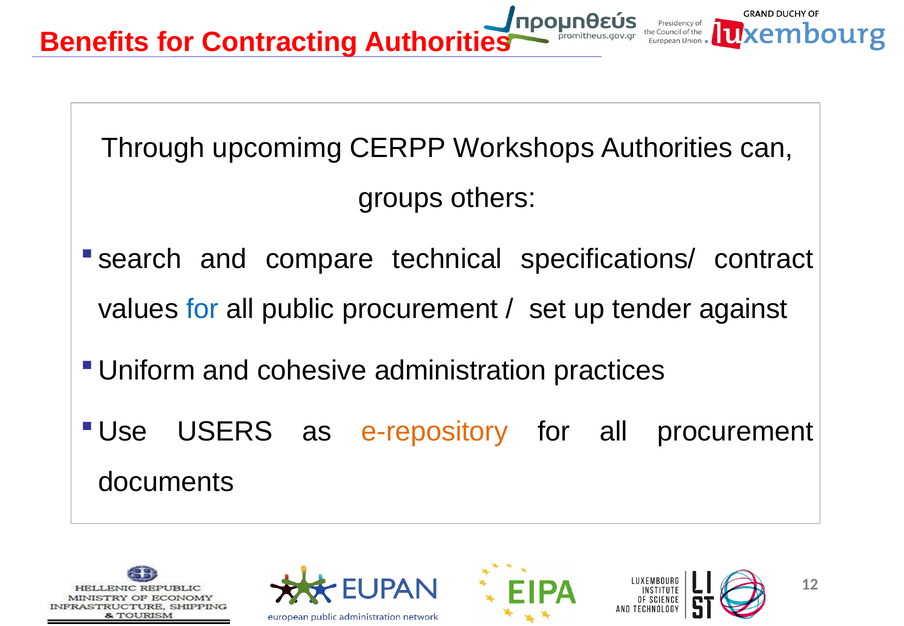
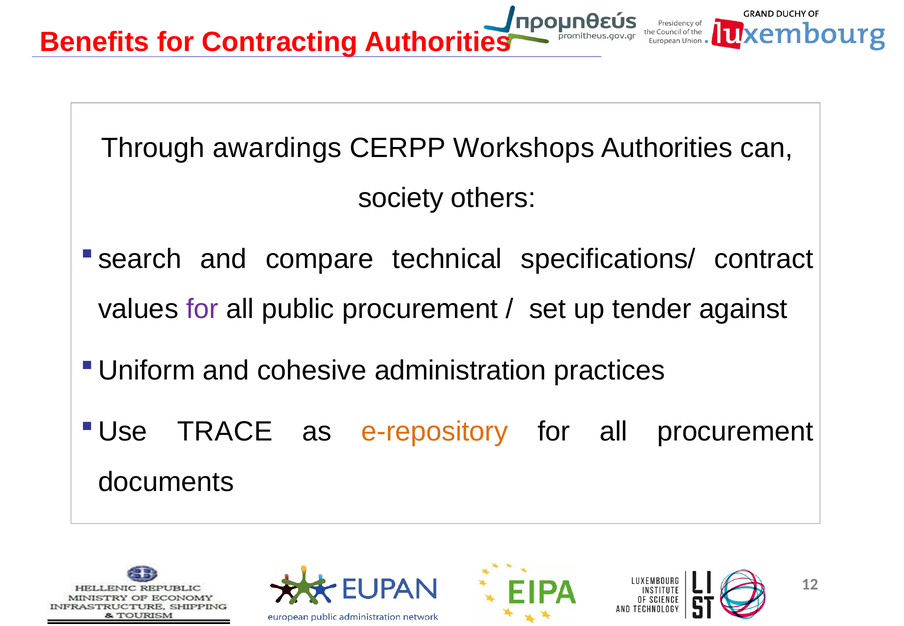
upcomimg: upcomimg -> awardings
groups: groups -> society
for at (202, 309) colour: blue -> purple
USERS: USERS -> TRACE
